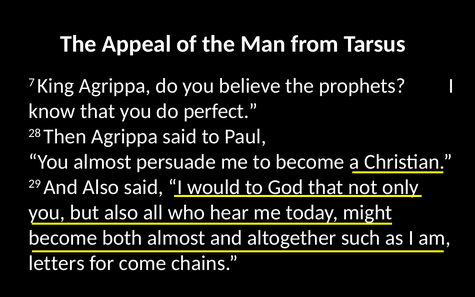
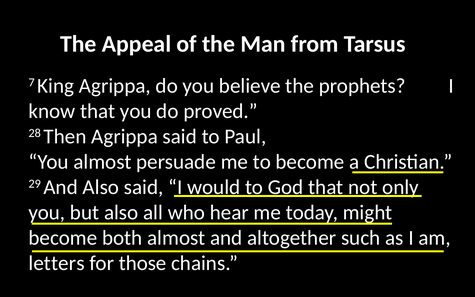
perfect: perfect -> proved
come: come -> those
